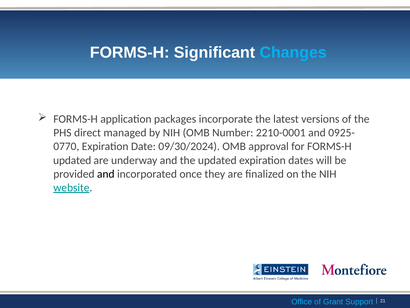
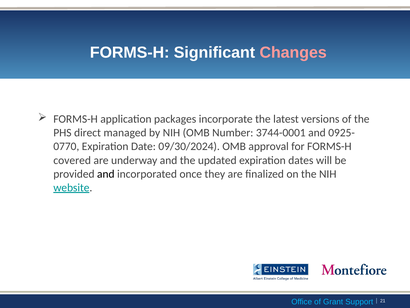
Changes colour: light blue -> pink
2210-0001: 2210-0001 -> 3744-0001
updated at (72, 160): updated -> covered
